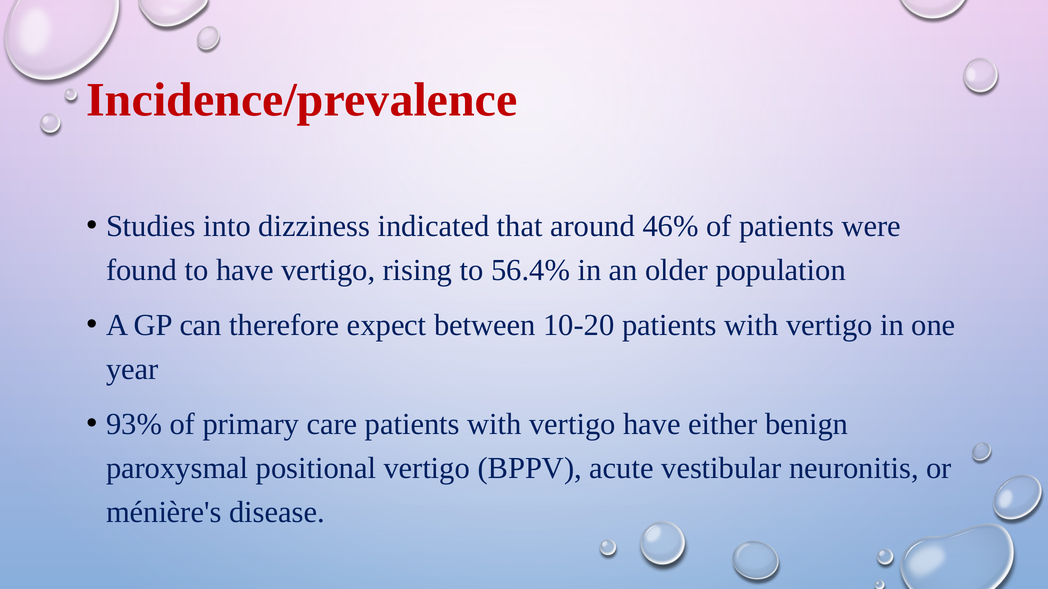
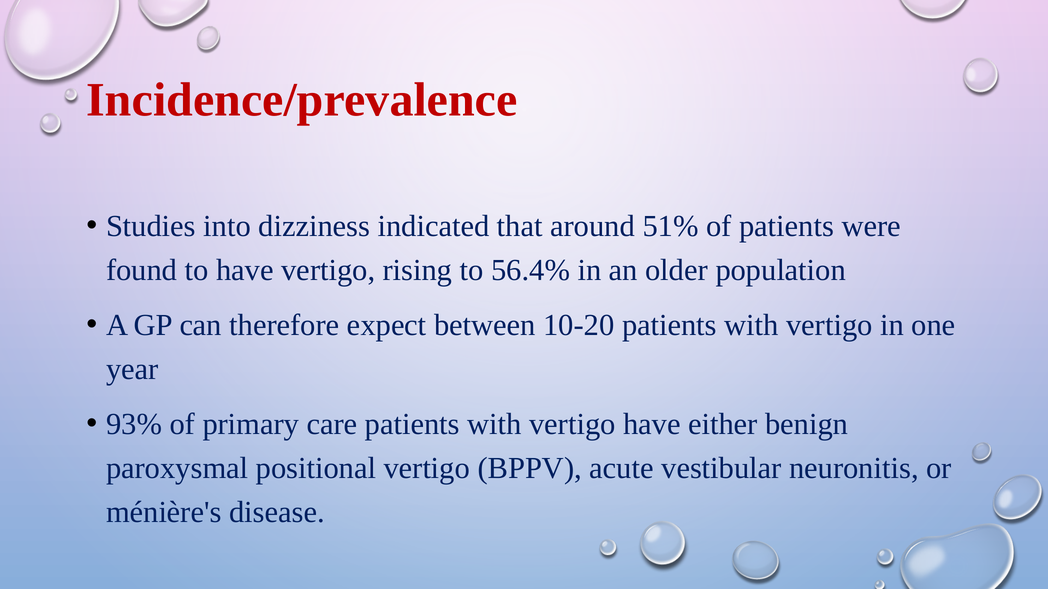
46%: 46% -> 51%
